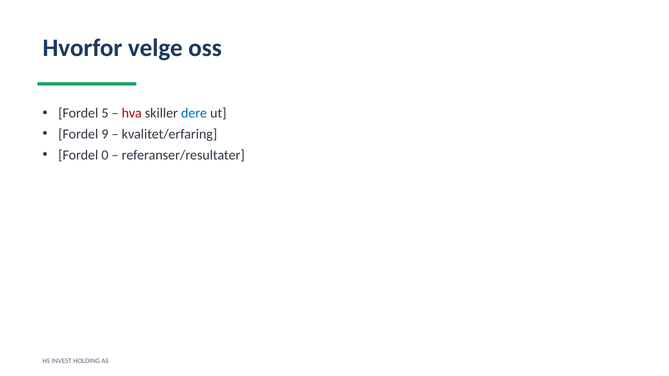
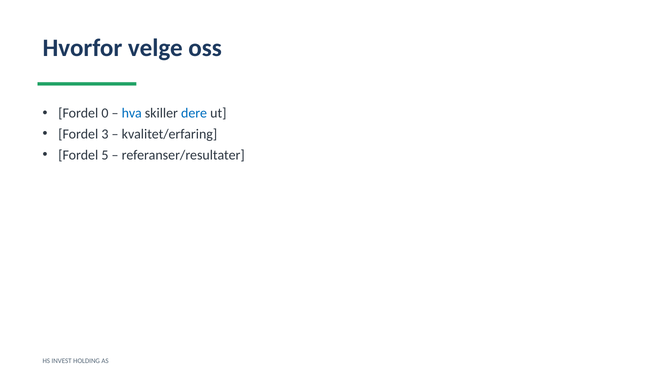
5: 5 -> 0
hva colour: red -> blue
9: 9 -> 3
0: 0 -> 5
